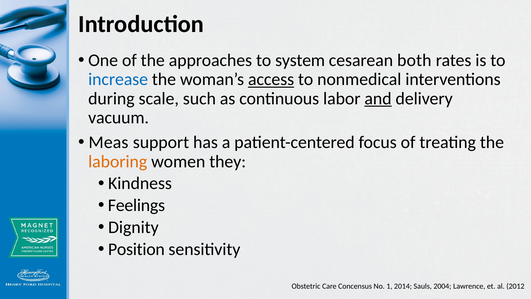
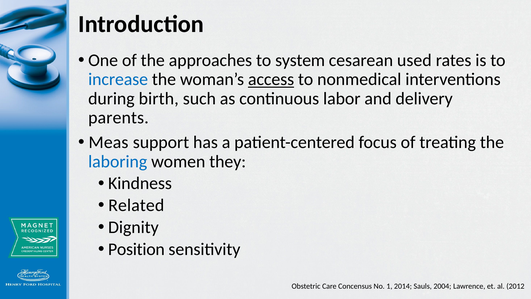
both: both -> used
scale: scale -> birth
and underline: present -> none
vacuum: vacuum -> parents
laboring colour: orange -> blue
Feelings: Feelings -> Related
